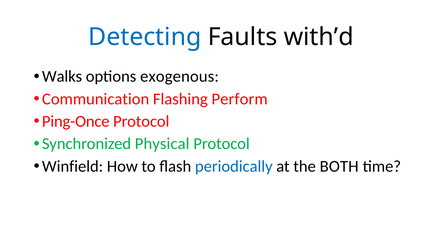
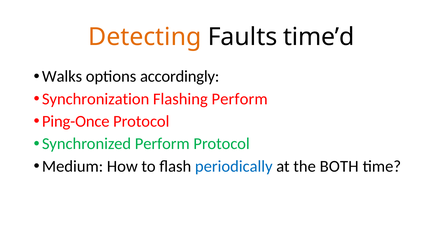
Detecting colour: blue -> orange
with’d: with’d -> time’d
exogenous: exogenous -> accordingly
Communication: Communication -> Synchronization
Synchronized Physical: Physical -> Perform
Winfield: Winfield -> Medium
